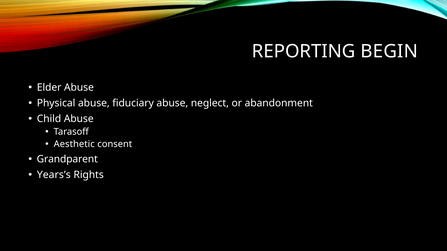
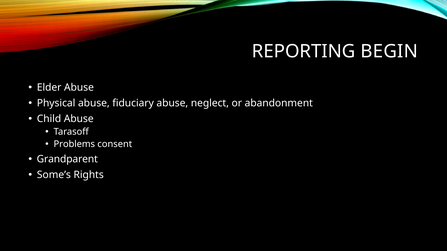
Aesthetic: Aesthetic -> Problems
Years’s: Years’s -> Some’s
